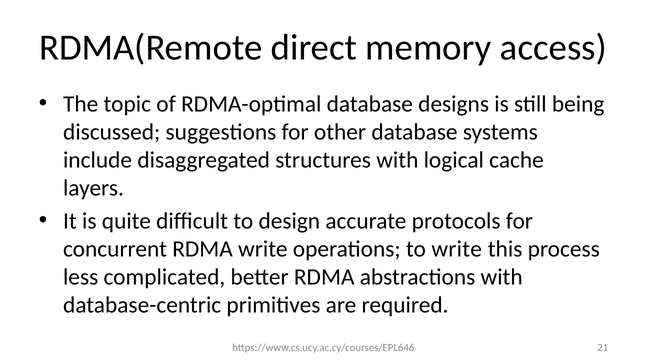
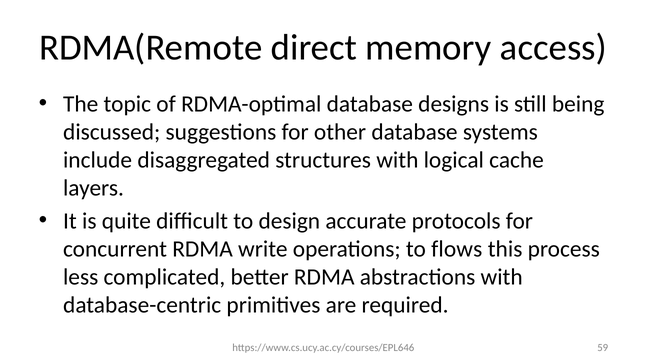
to write: write -> flows
21: 21 -> 59
